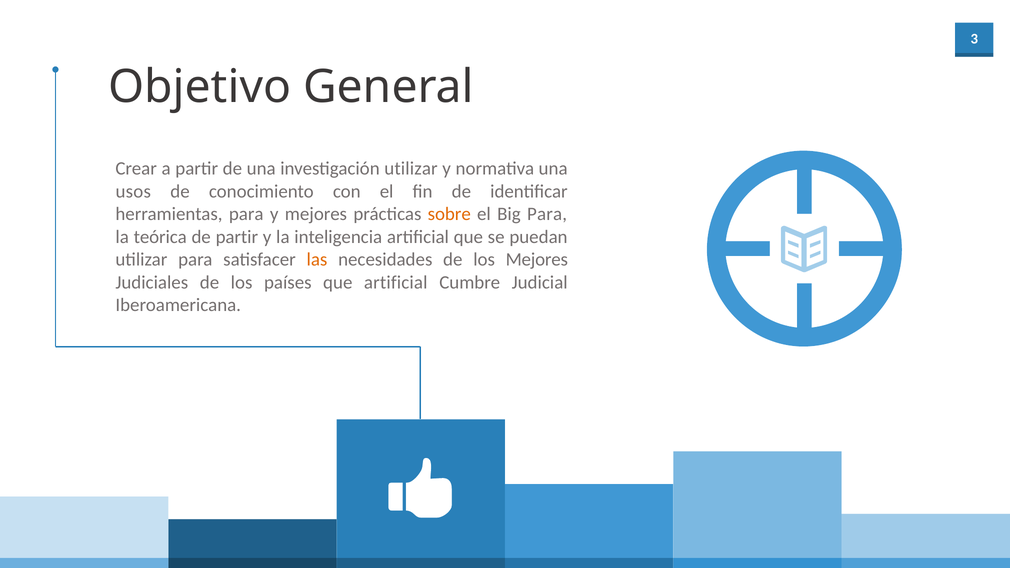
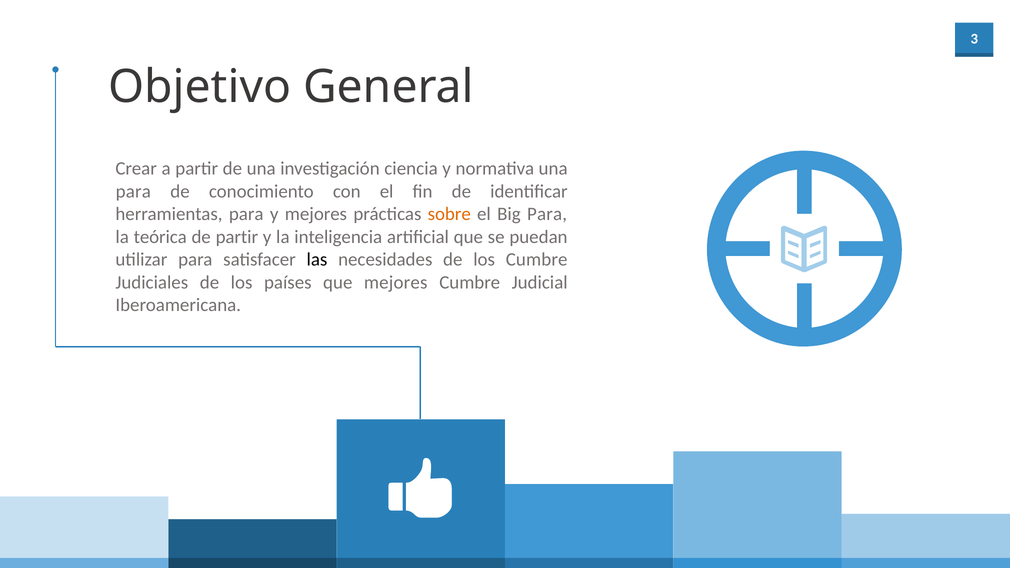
investigación utilizar: utilizar -> ciencia
usos at (133, 191): usos -> para
las colour: orange -> black
los Mejores: Mejores -> Cumbre
que artificial: artificial -> mejores
